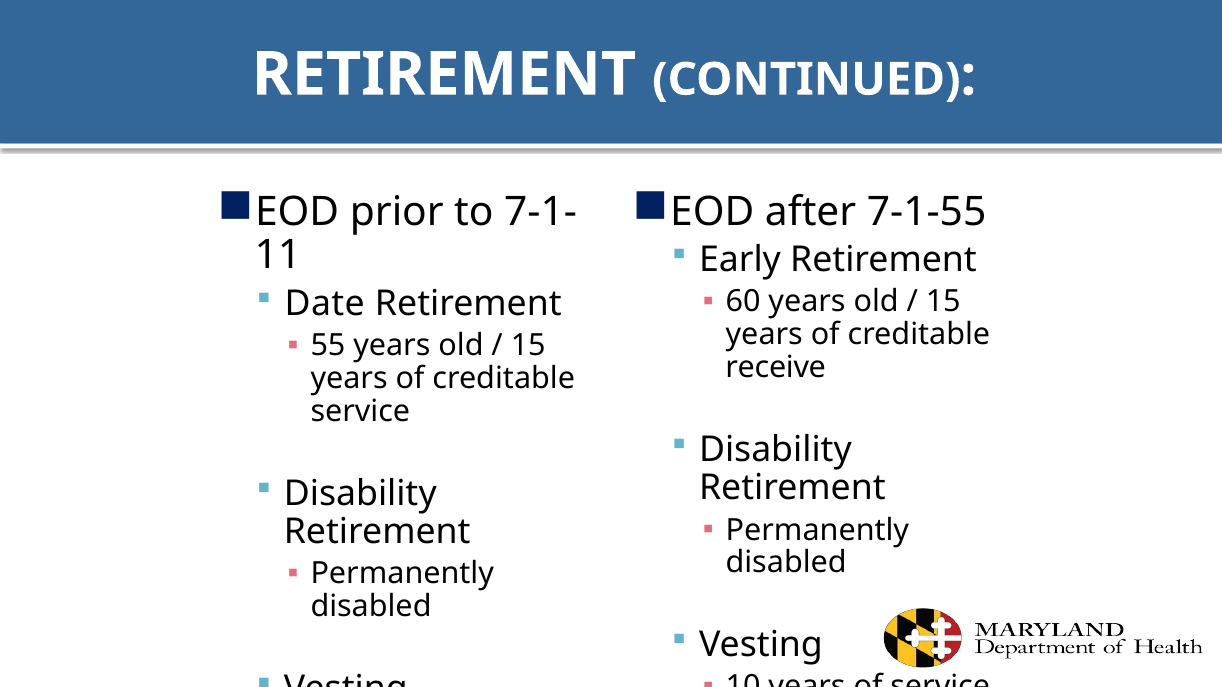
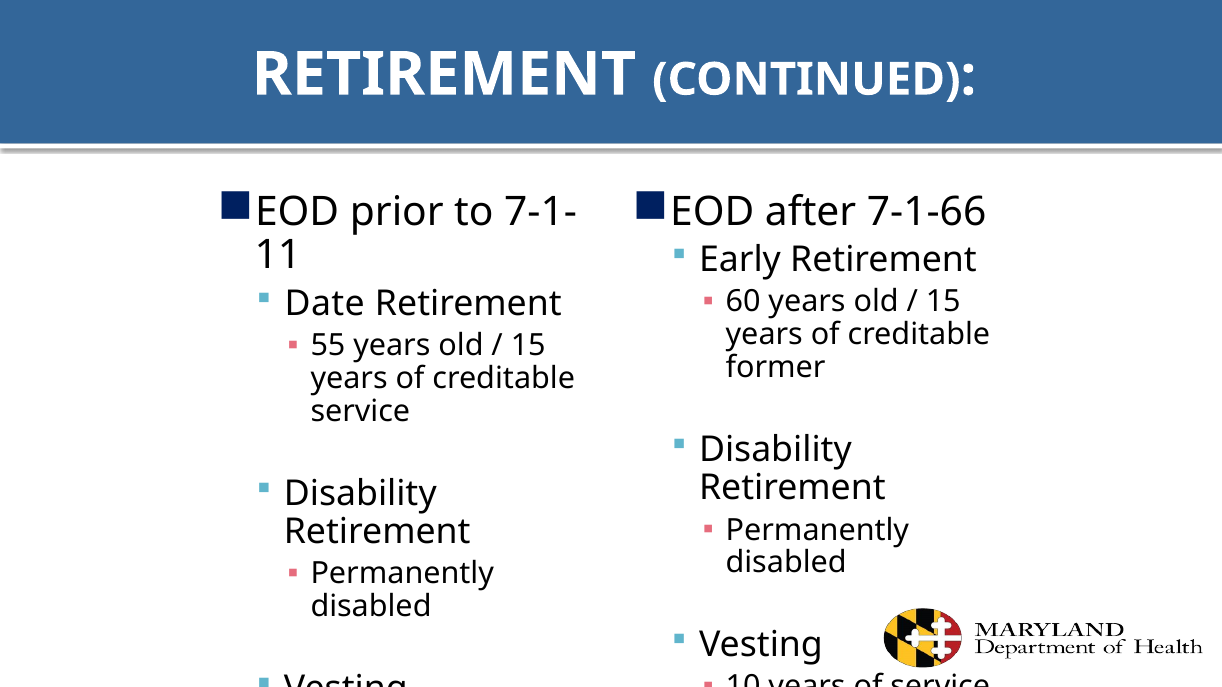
7-1-55: 7-1-55 -> 7-1-66
receive: receive -> former
